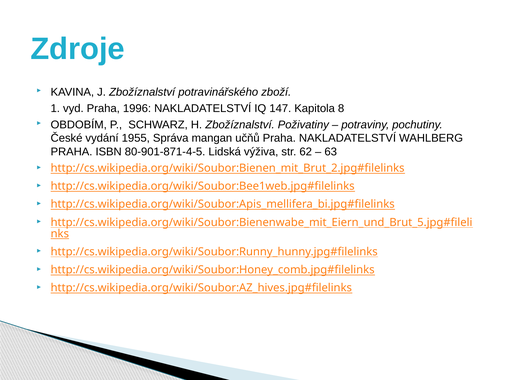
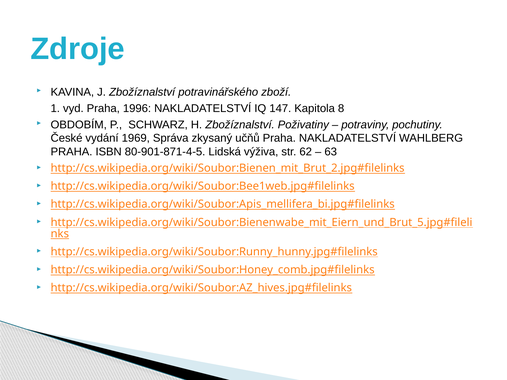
1955: 1955 -> 1969
mangan: mangan -> zkysaný
